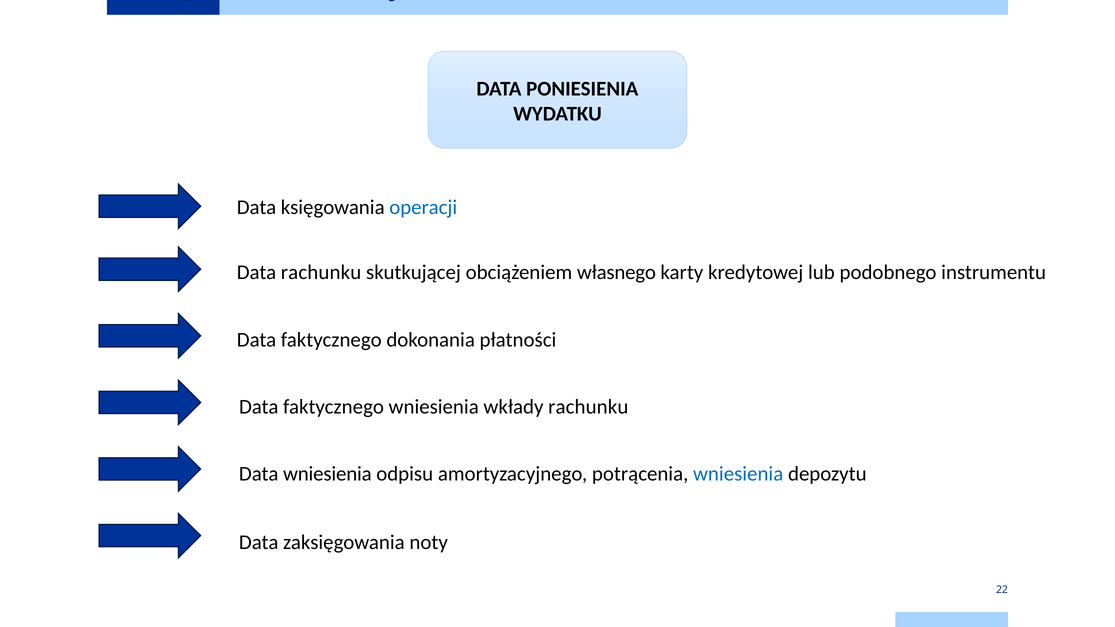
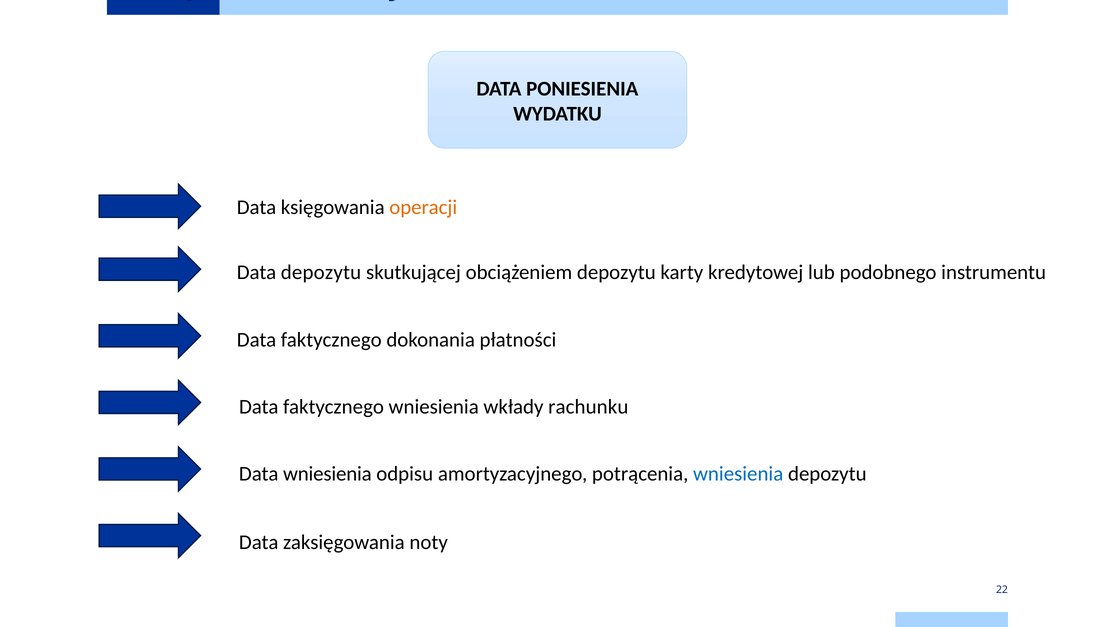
operacji colour: blue -> orange
Data rachunku: rachunku -> depozytu
obciążeniem własnego: własnego -> depozytu
